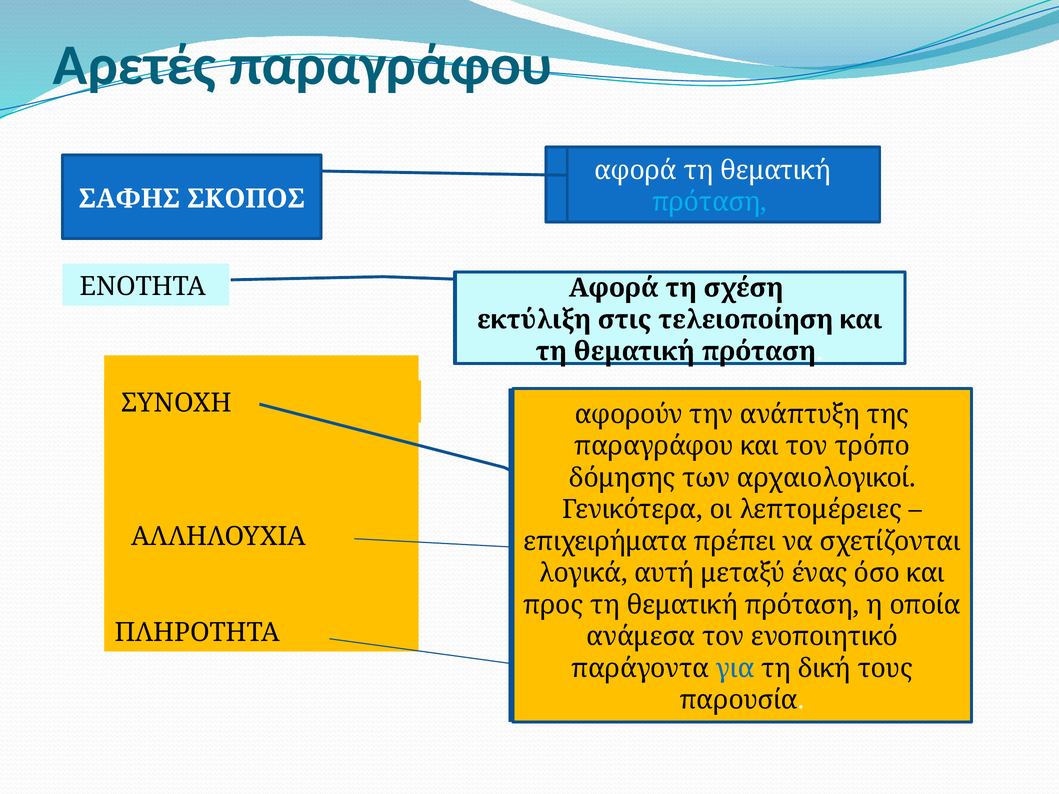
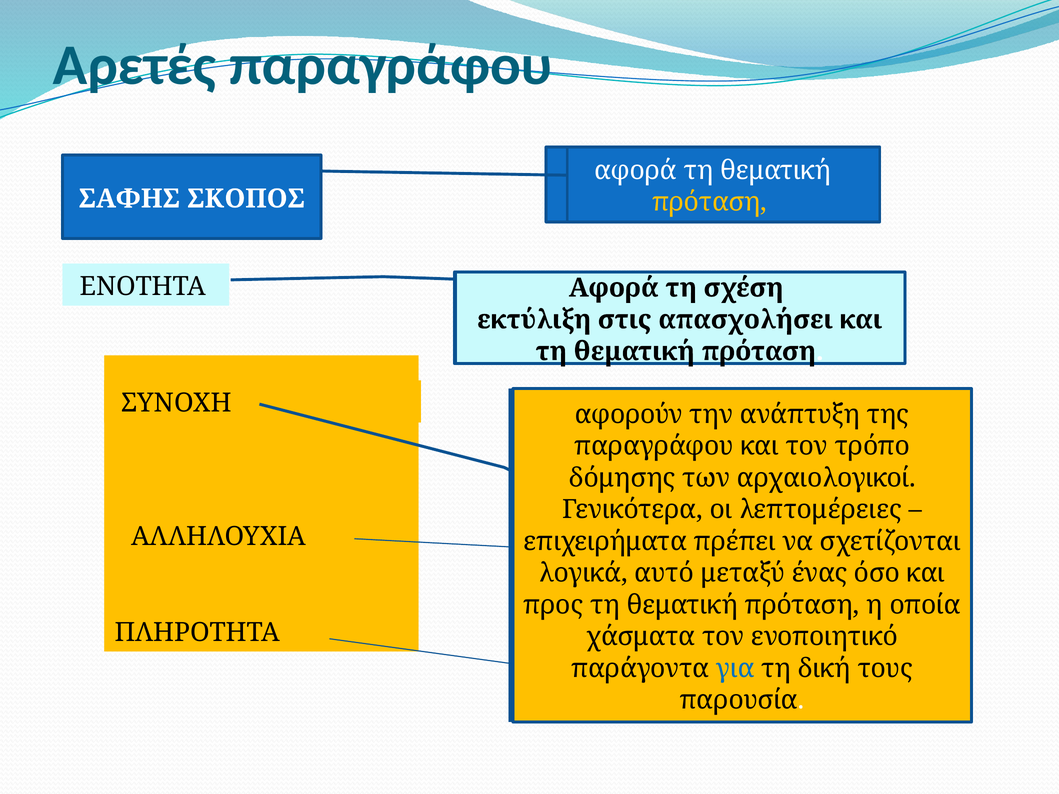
πρόταση at (710, 202) colour: light blue -> yellow
τελειοποίηση: τελειοποίηση -> απασχολήσει
αυτή: αυτή -> αυτό
ανάμεσα: ανάμεσα -> χάσματα
